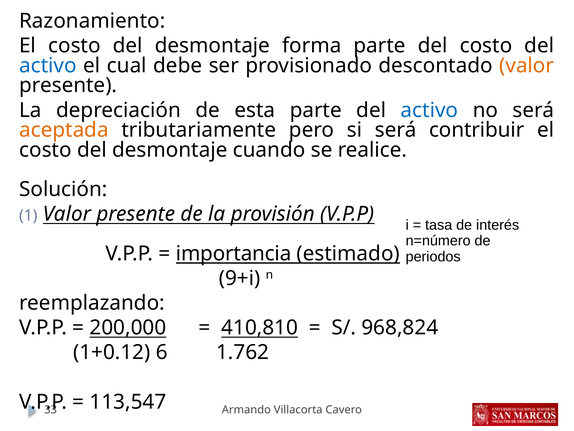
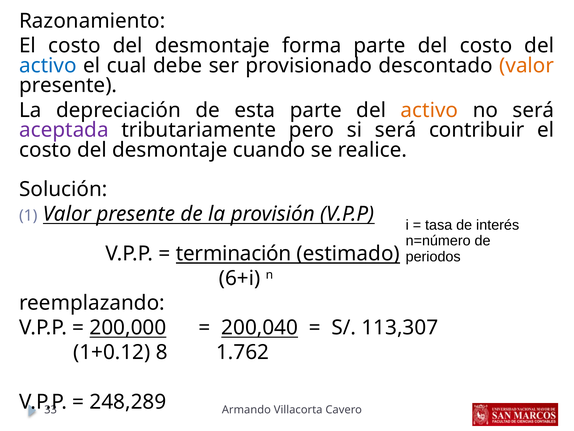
activo at (429, 110) colour: blue -> orange
aceptada colour: orange -> purple
importancia: importancia -> terminación
9+i: 9+i -> 6+i
410,810: 410,810 -> 200,040
968,824: 968,824 -> 113,307
6: 6 -> 8
113,547: 113,547 -> 248,289
